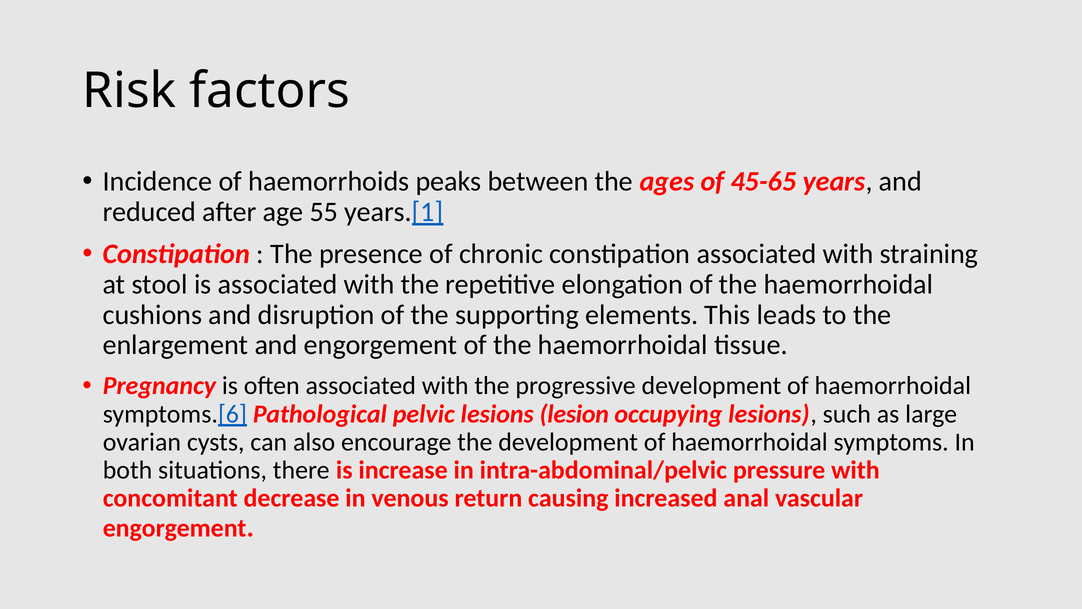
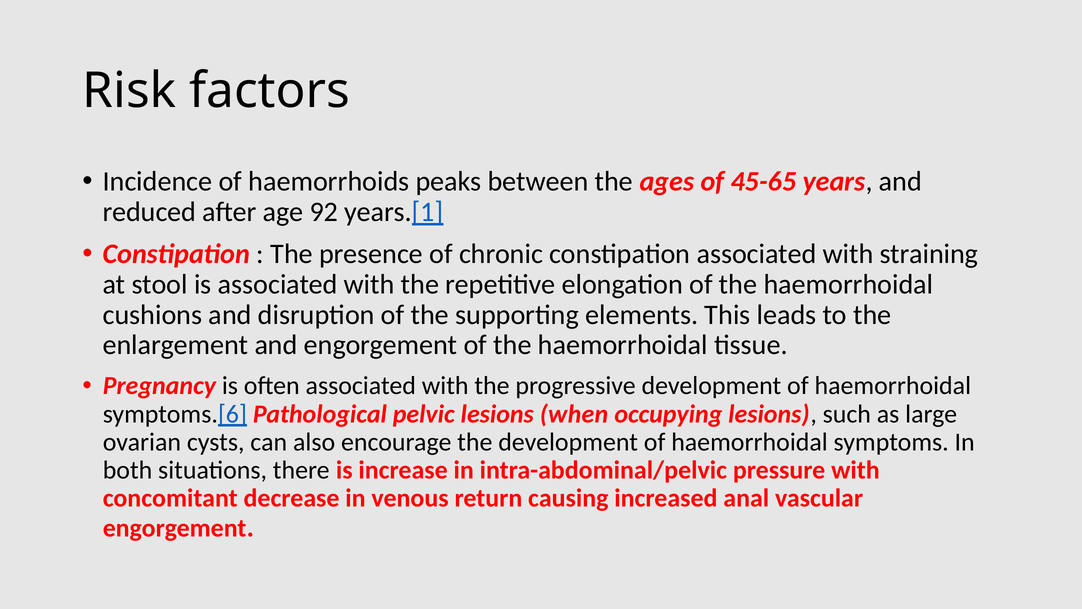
55: 55 -> 92
lesion: lesion -> when
